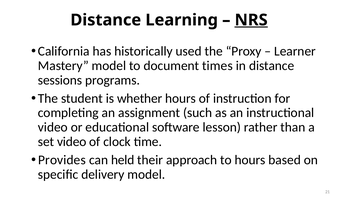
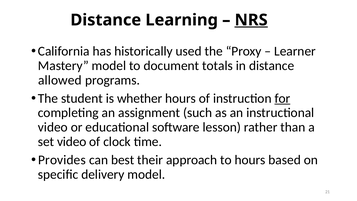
times: times -> totals
sessions: sessions -> allowed
for underline: none -> present
held: held -> best
